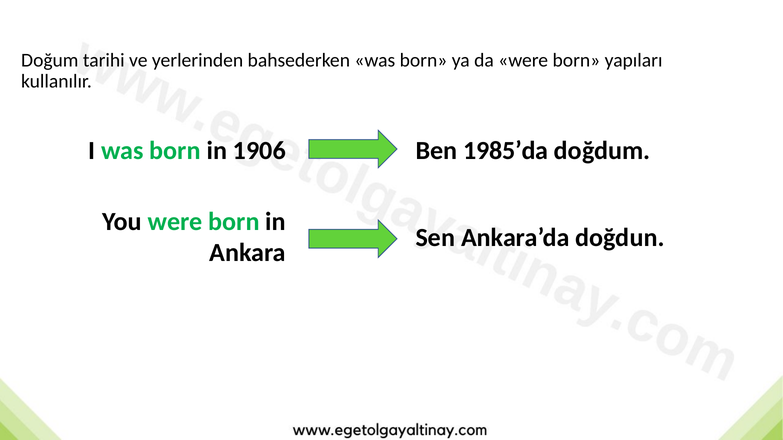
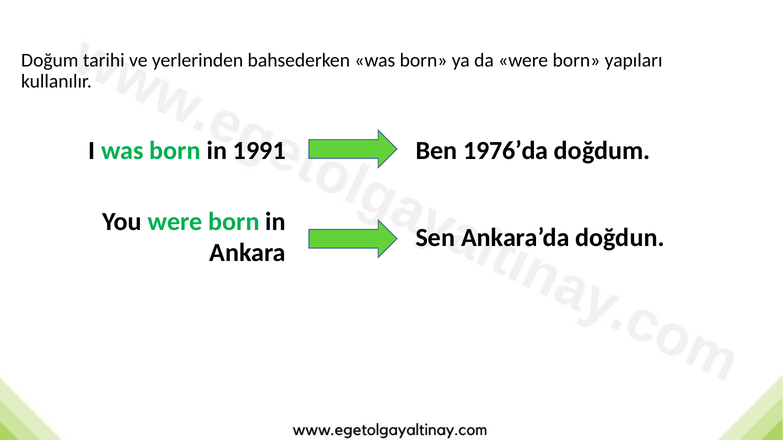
1906: 1906 -> 1991
1985’da: 1985’da -> 1976’da
